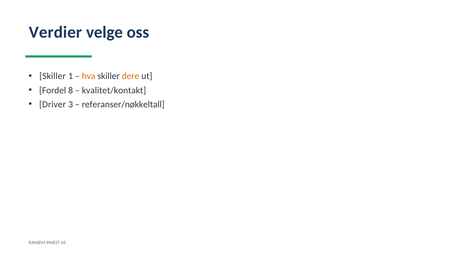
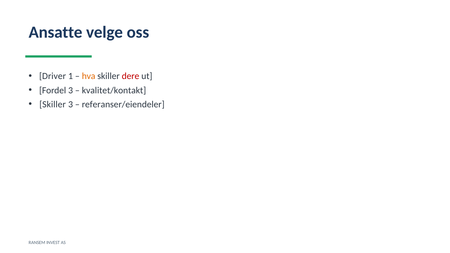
Verdier: Verdier -> Ansatte
Skiller at (53, 76): Skiller -> Driver
dere colour: orange -> red
Fordel 8: 8 -> 3
Driver at (53, 104): Driver -> Skiller
referanser/nøkkeltall: referanser/nøkkeltall -> referanser/eiendeler
